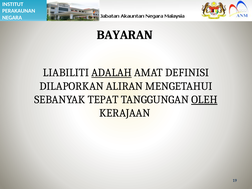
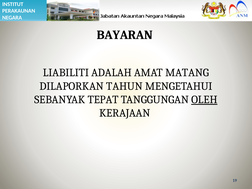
ADALAH underline: present -> none
DEFINISI: DEFINISI -> MATANG
ALIRAN: ALIRAN -> TAHUN
